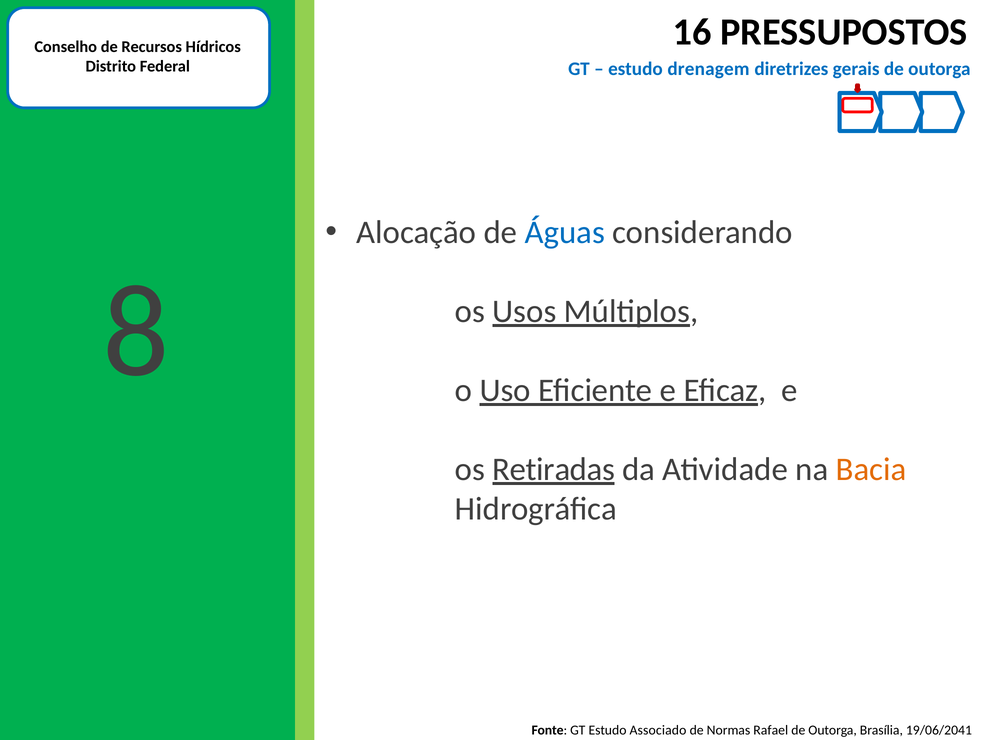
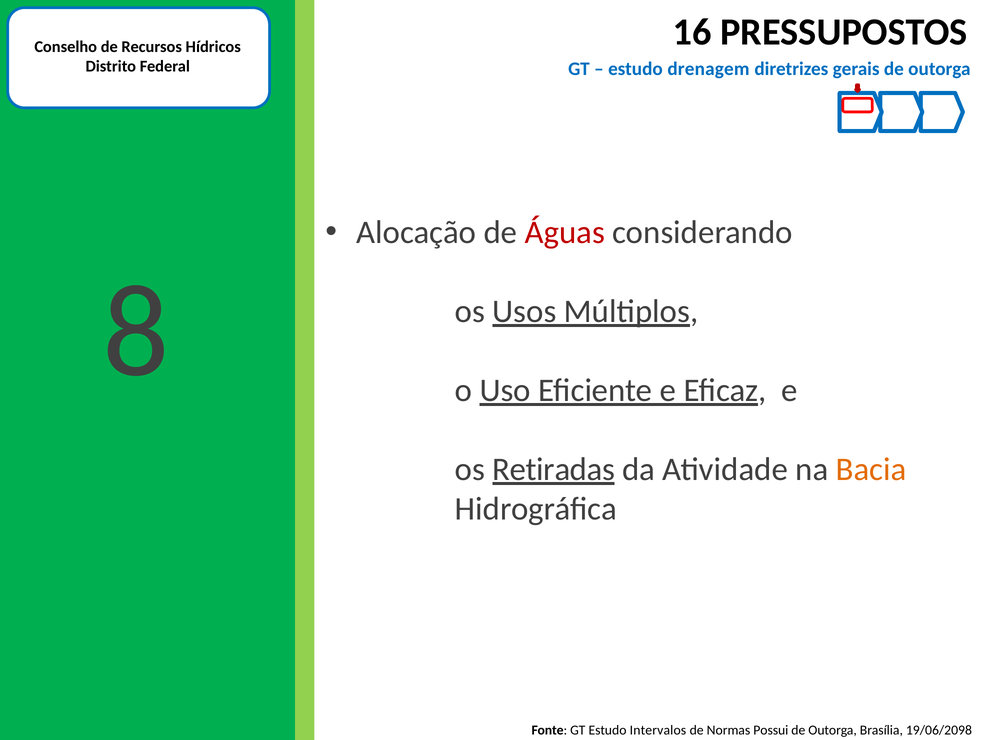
Águas colour: blue -> red
Associado: Associado -> Intervalos
Rafael: Rafael -> Possui
19/06/2041: 19/06/2041 -> 19/06/2098
